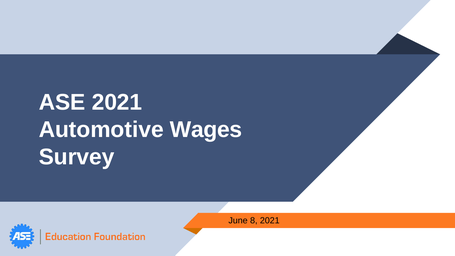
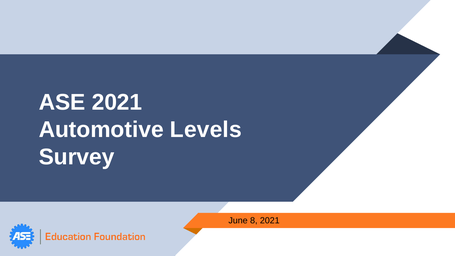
Wages: Wages -> Levels
